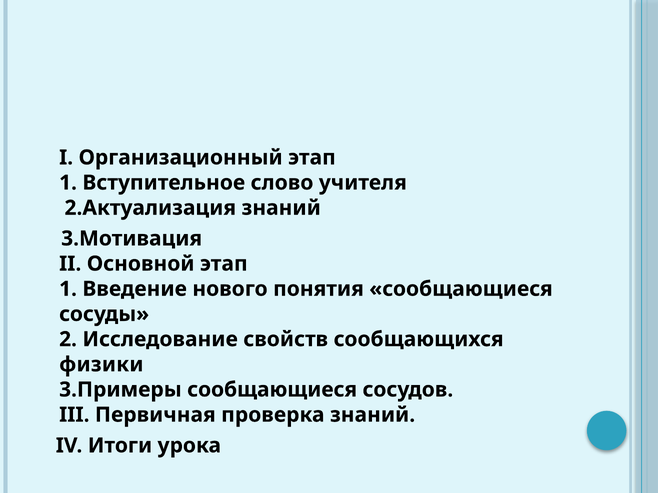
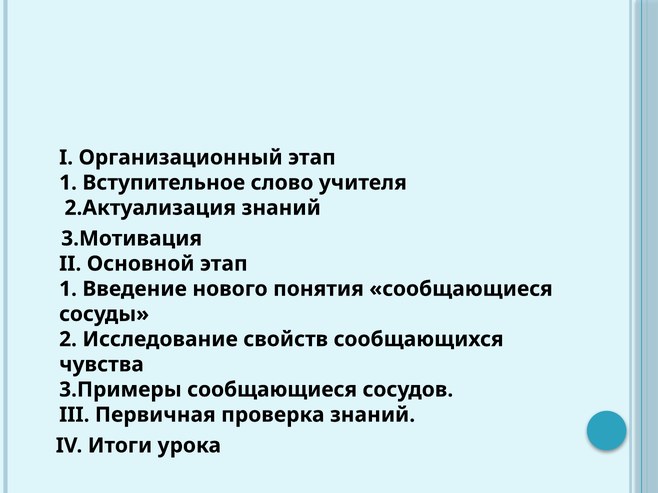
физики: физики -> чувства
